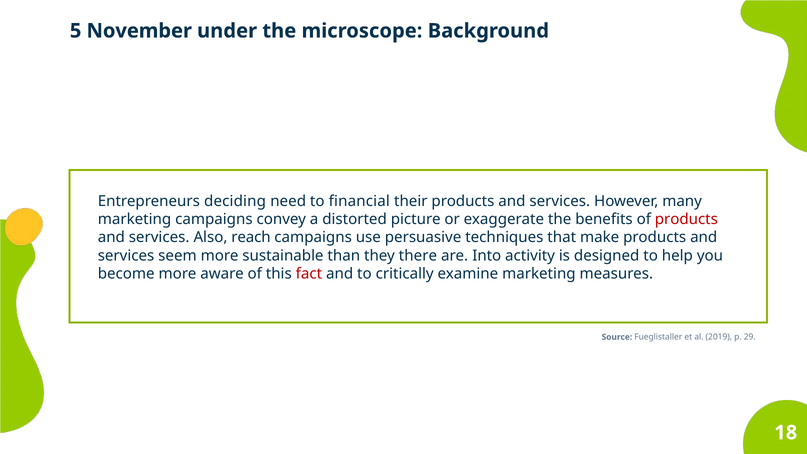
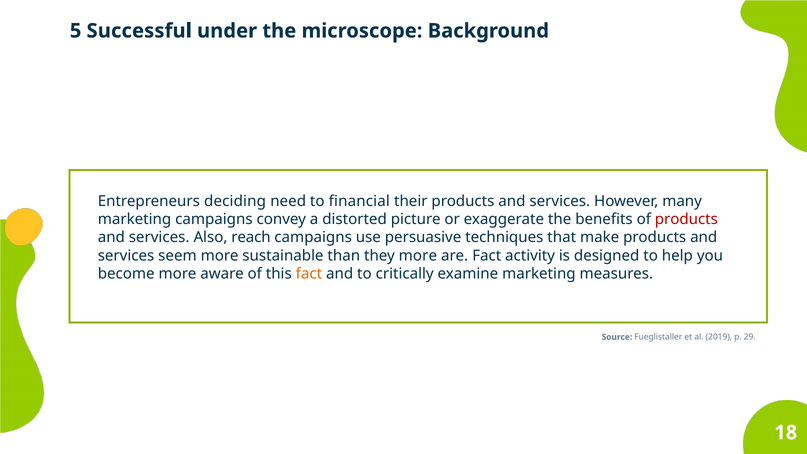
November: November -> Successful
they there: there -> more
are Into: Into -> Fact
fact at (309, 274) colour: red -> orange
